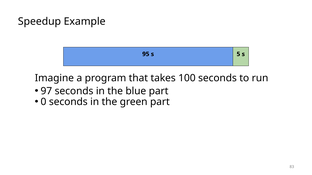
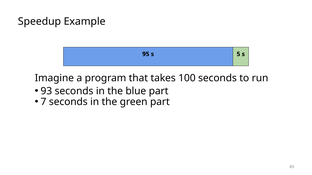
97: 97 -> 93
0: 0 -> 7
